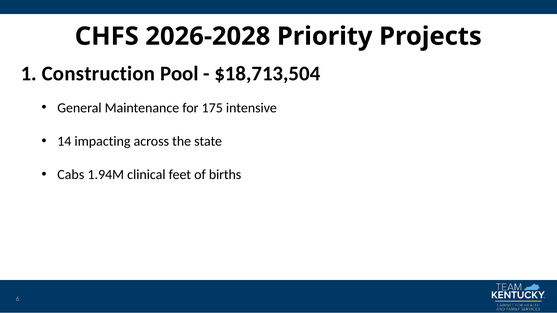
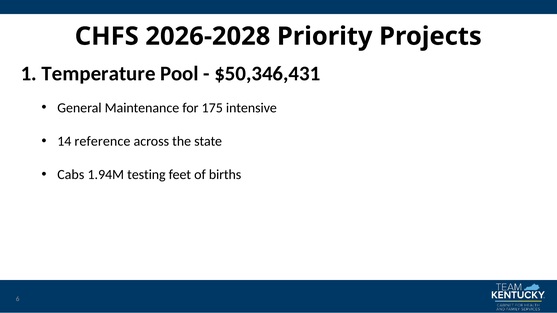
Construction: Construction -> Temperature
$18,713,504: $18,713,504 -> $50,346,431
impacting: impacting -> reference
clinical: clinical -> testing
